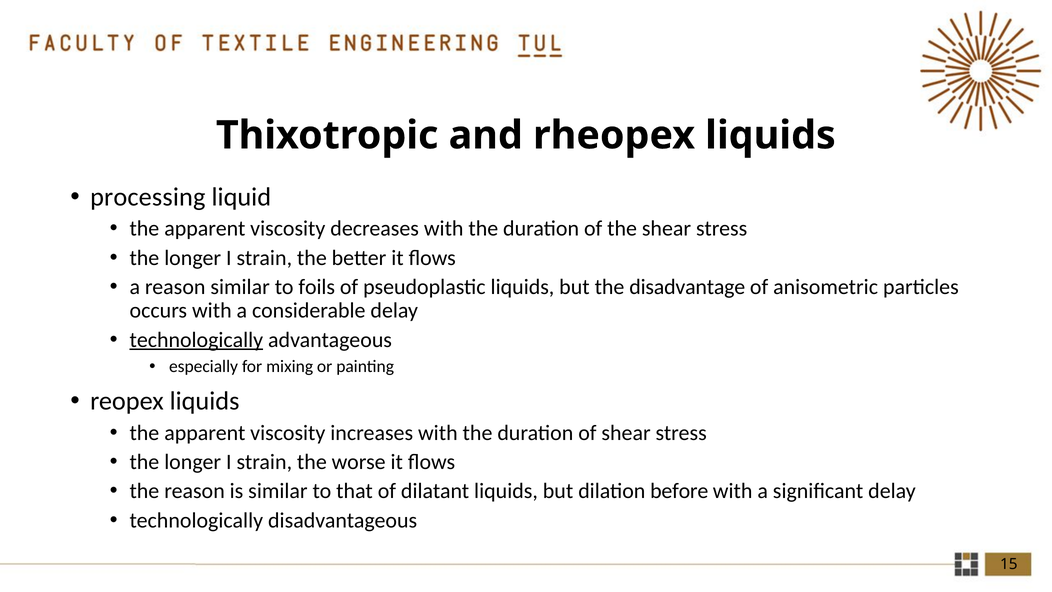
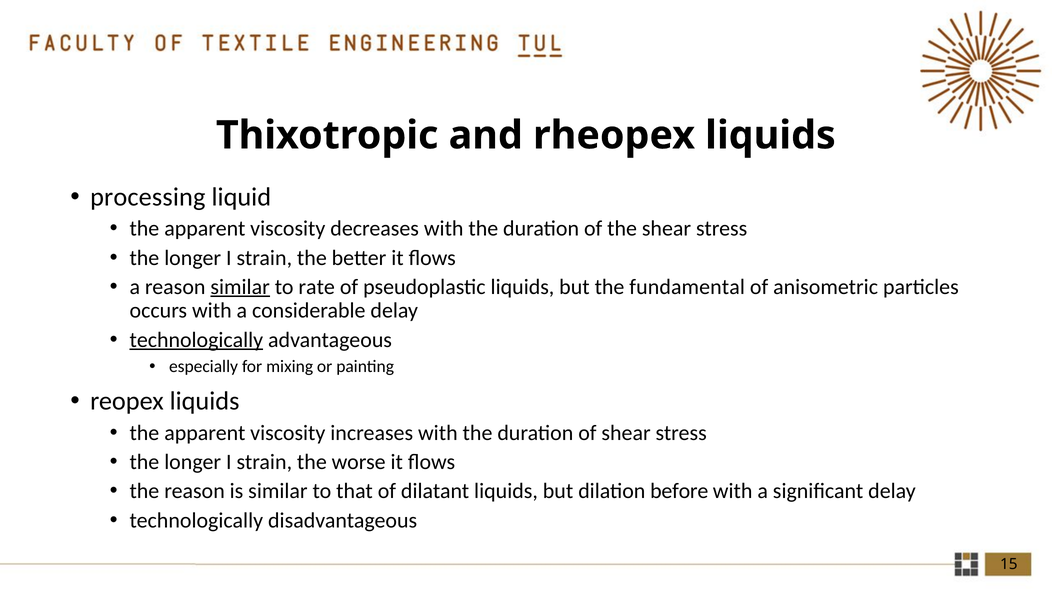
similar at (240, 287) underline: none -> present
foils: foils -> rate
disadvantage: disadvantage -> fundamental
